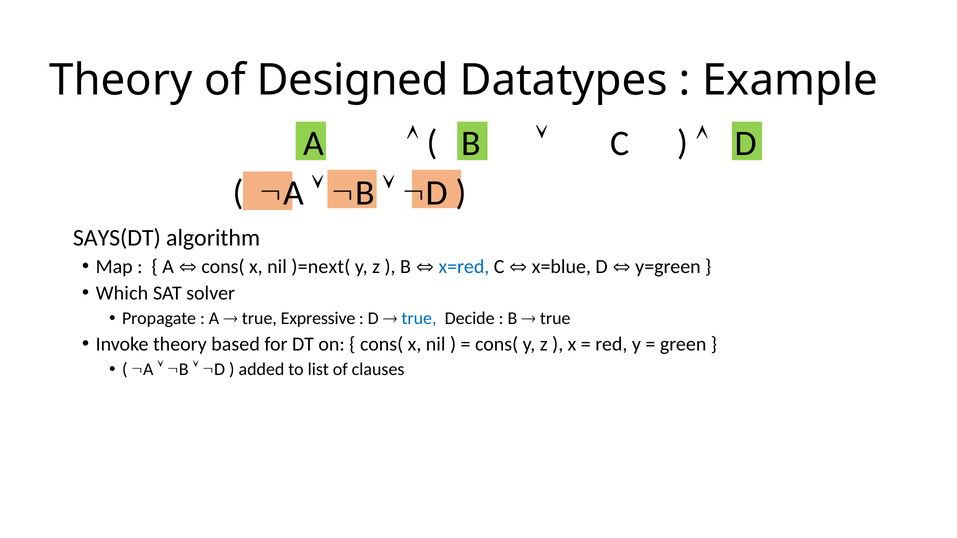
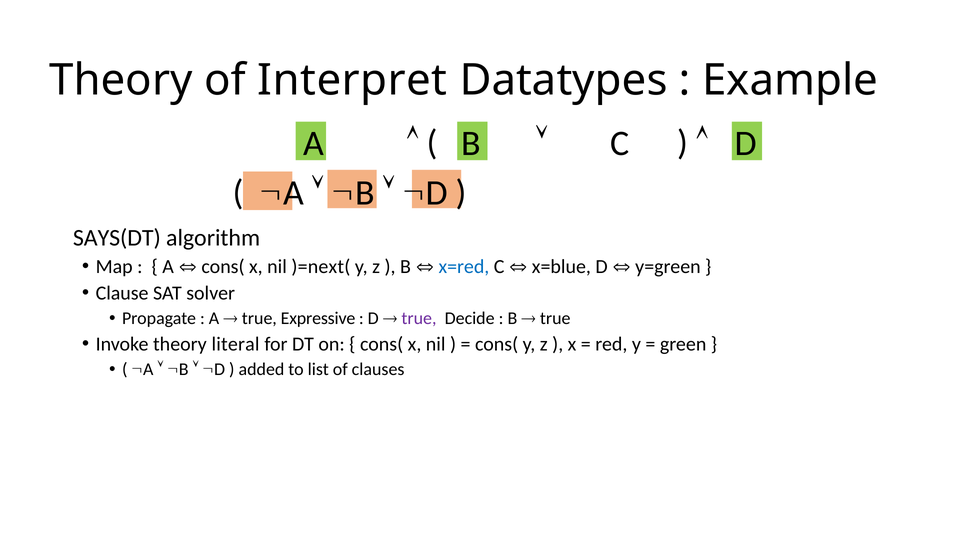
Designed: Designed -> Interpret
Which: Which -> Clause
true at (419, 319) colour: blue -> purple
based: based -> literal
